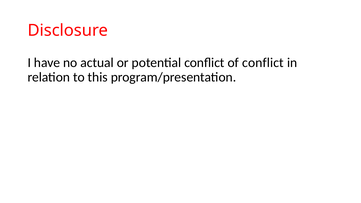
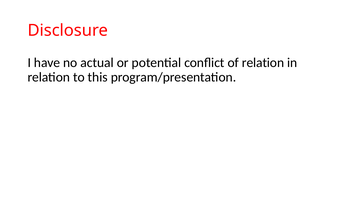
of conflict: conflict -> relation
